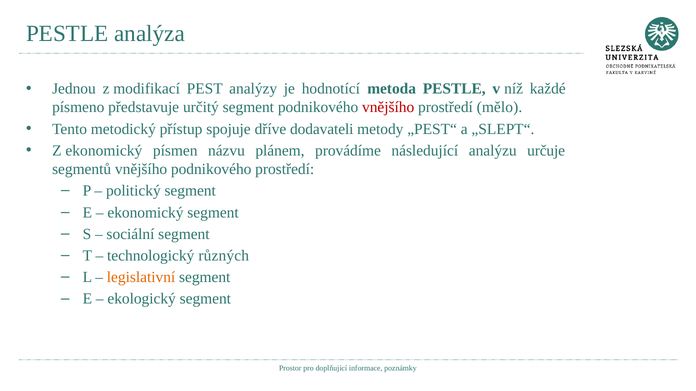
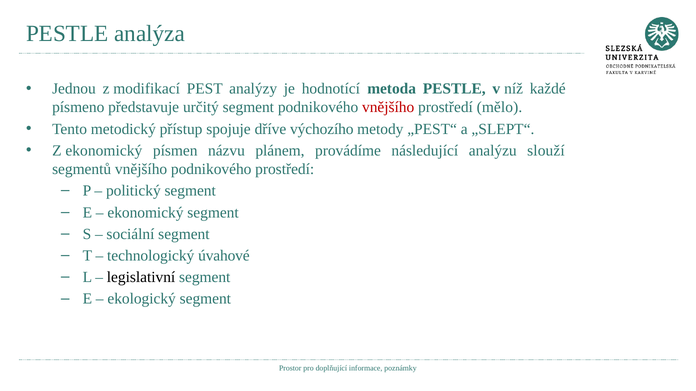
dodavateli: dodavateli -> výchozího
určuje: určuje -> slouží
různých: různých -> úvahové
legislativní colour: orange -> black
